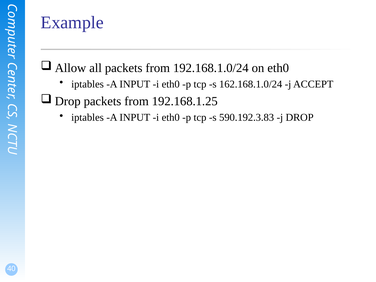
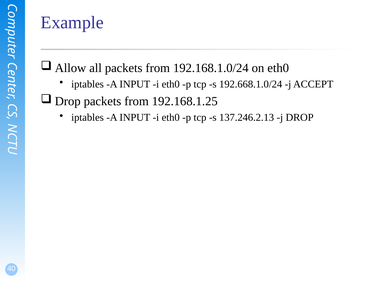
162.168.1.0/24: 162.168.1.0/24 -> 192.668.1.0/24
590.192.3.83: 590.192.3.83 -> 137.246.2.13
